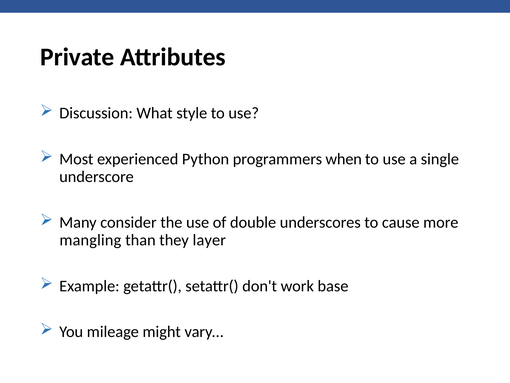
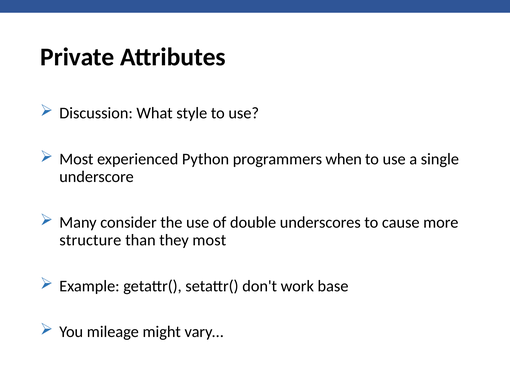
mangling: mangling -> structure
they layer: layer -> most
